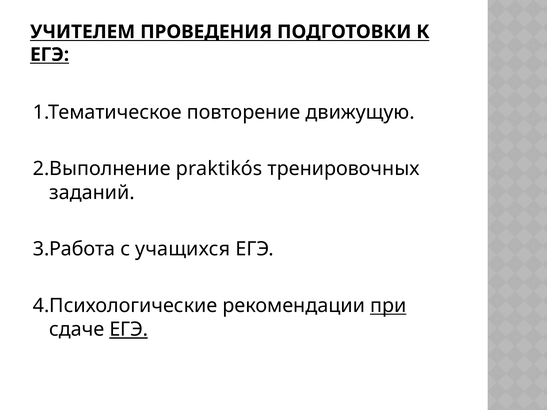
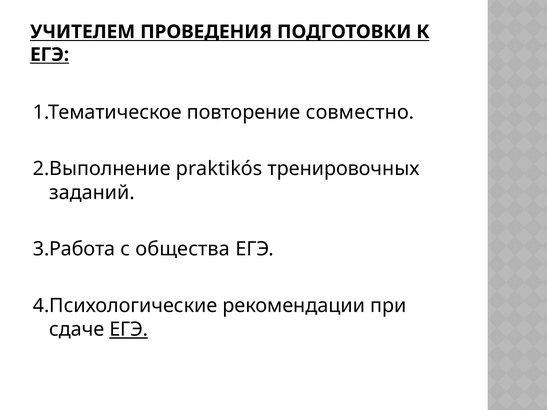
движущую: движущую -> совместно
учащихся: учащихся -> общества
при underline: present -> none
